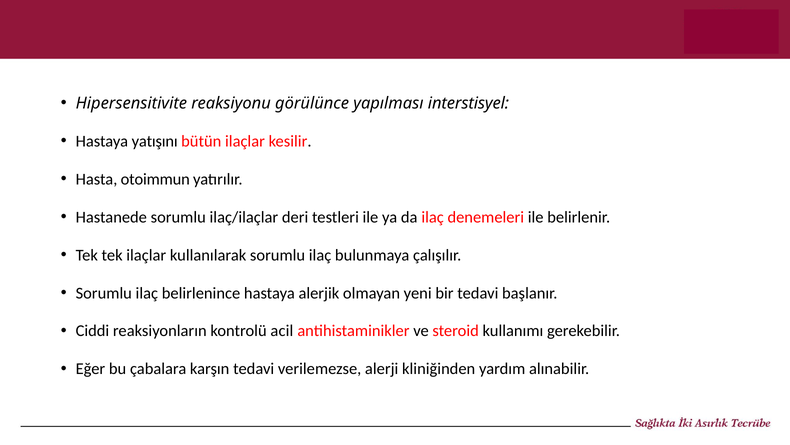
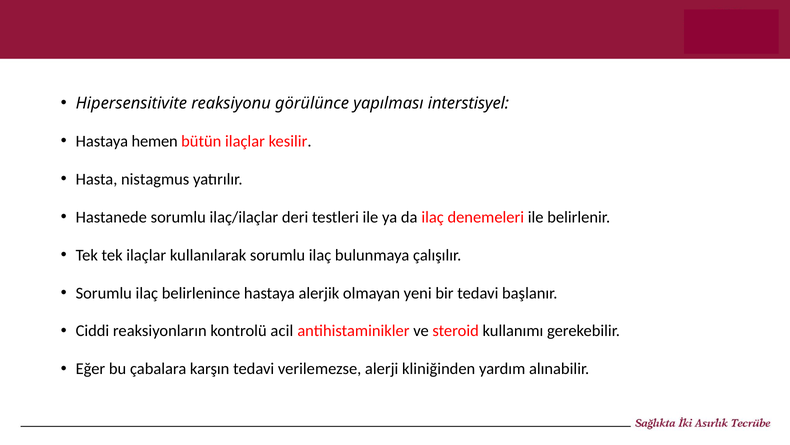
yatışını: yatışını -> hemen
otoimmun: otoimmun -> nistagmus
